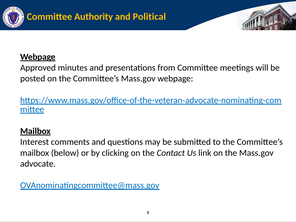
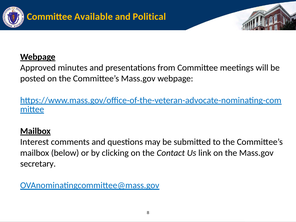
Authority: Authority -> Available
advocate: advocate -> secretary
